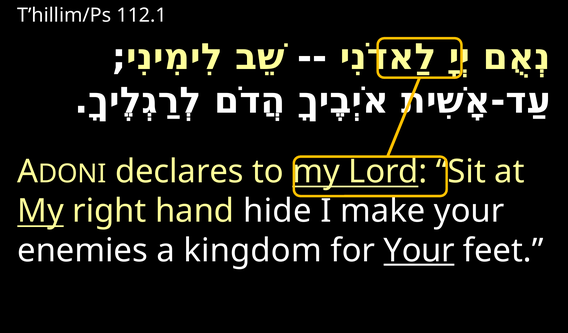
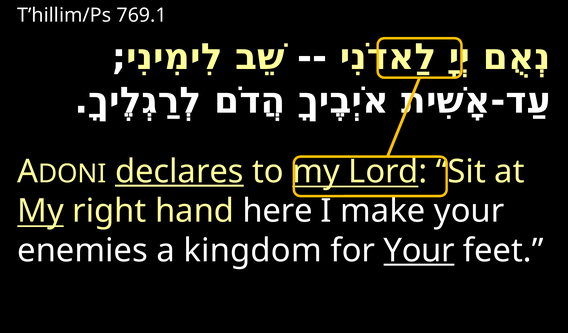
112.1: 112.1 -> 769.1
declares underline: none -> present
hide: hide -> here
